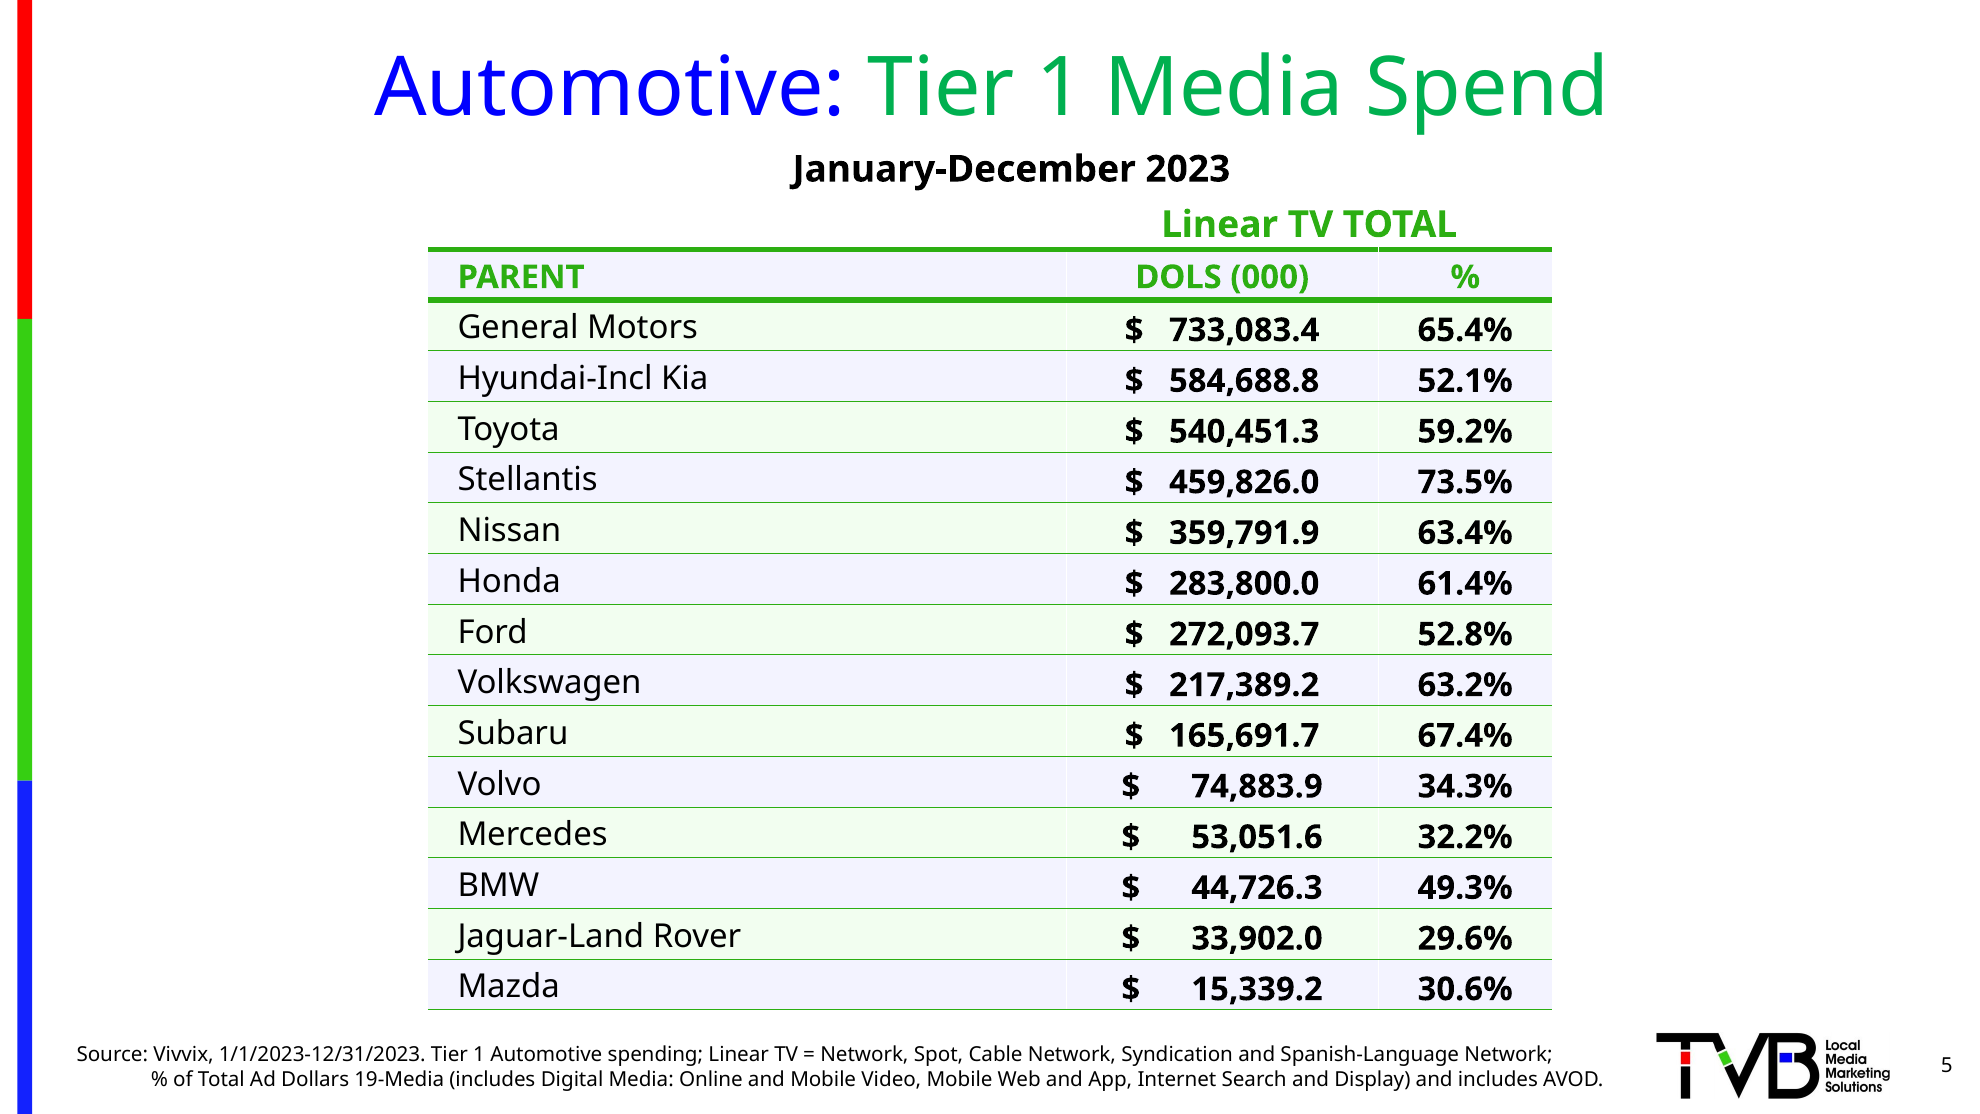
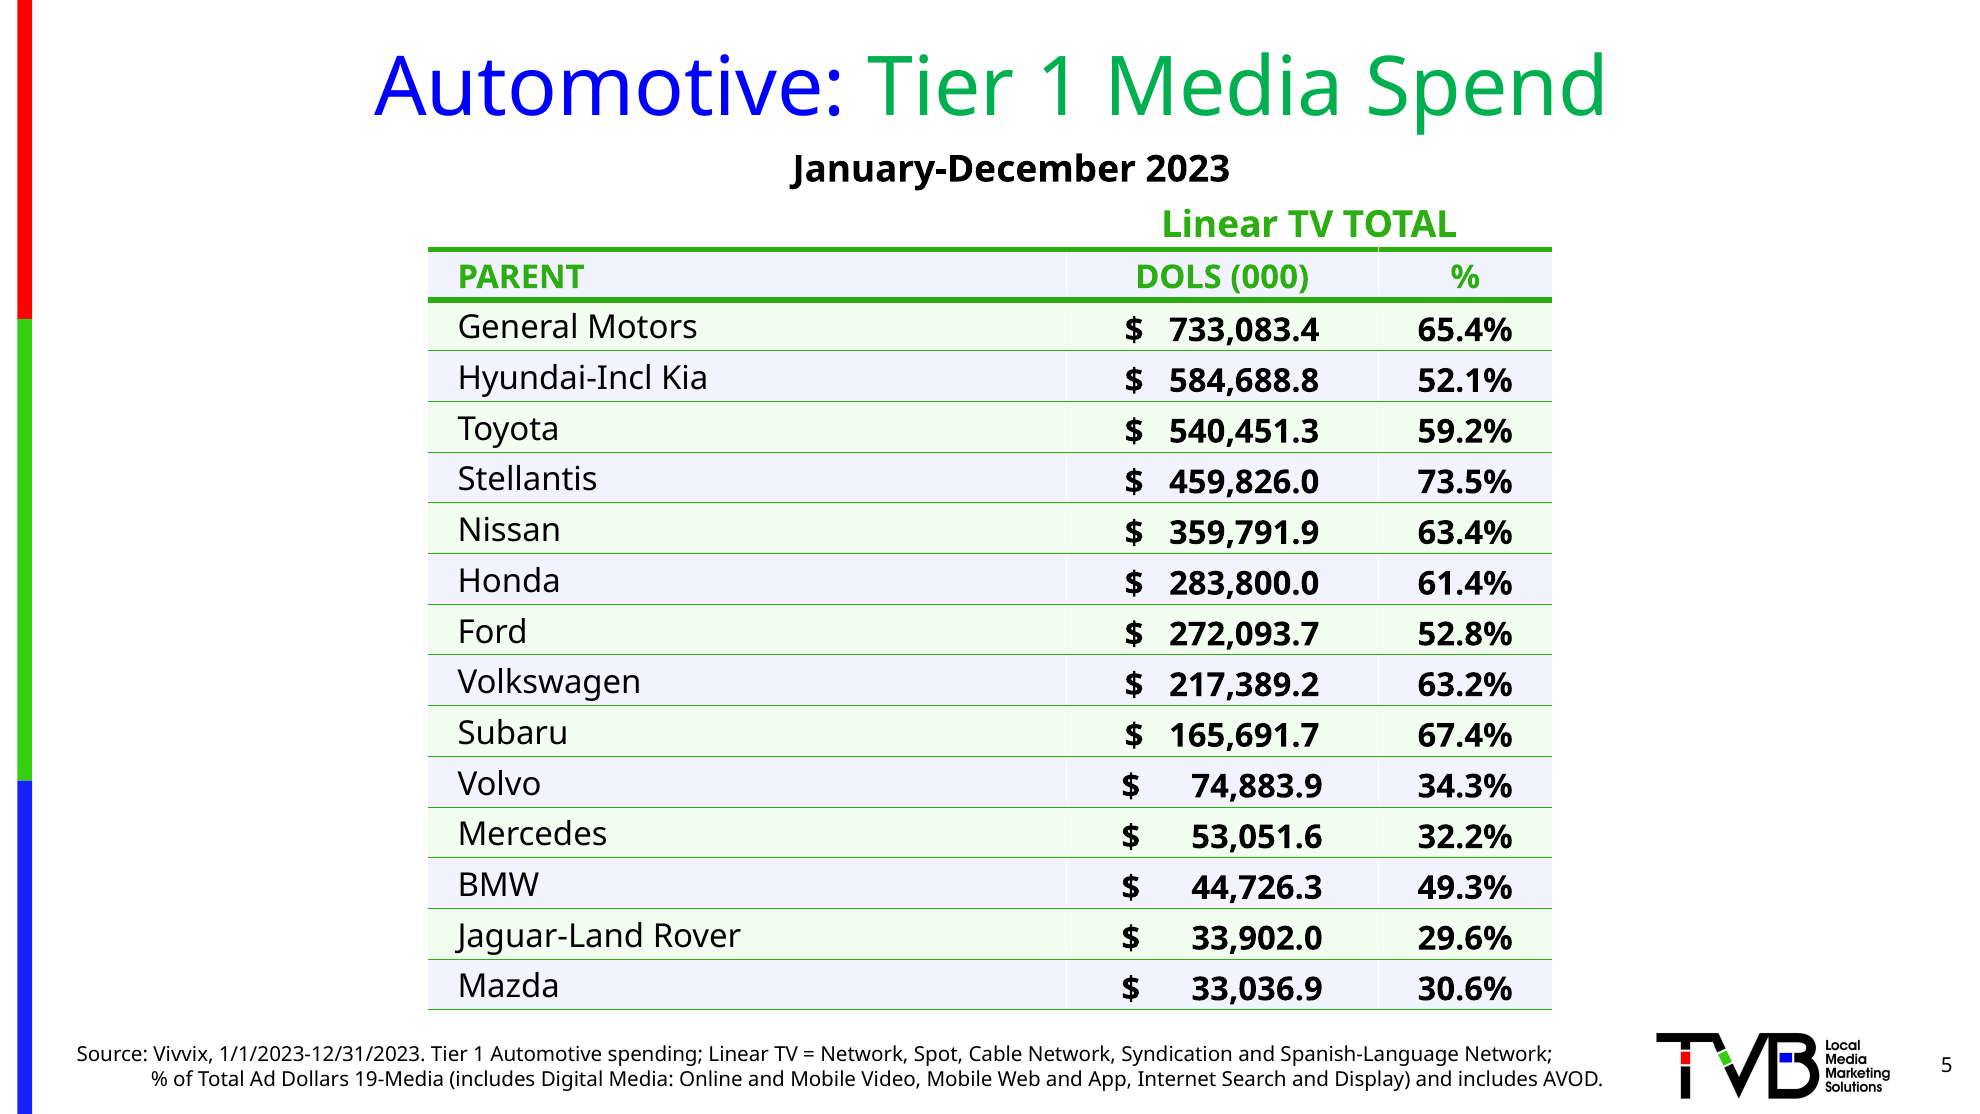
15,339.2: 15,339.2 -> 33,036.9
